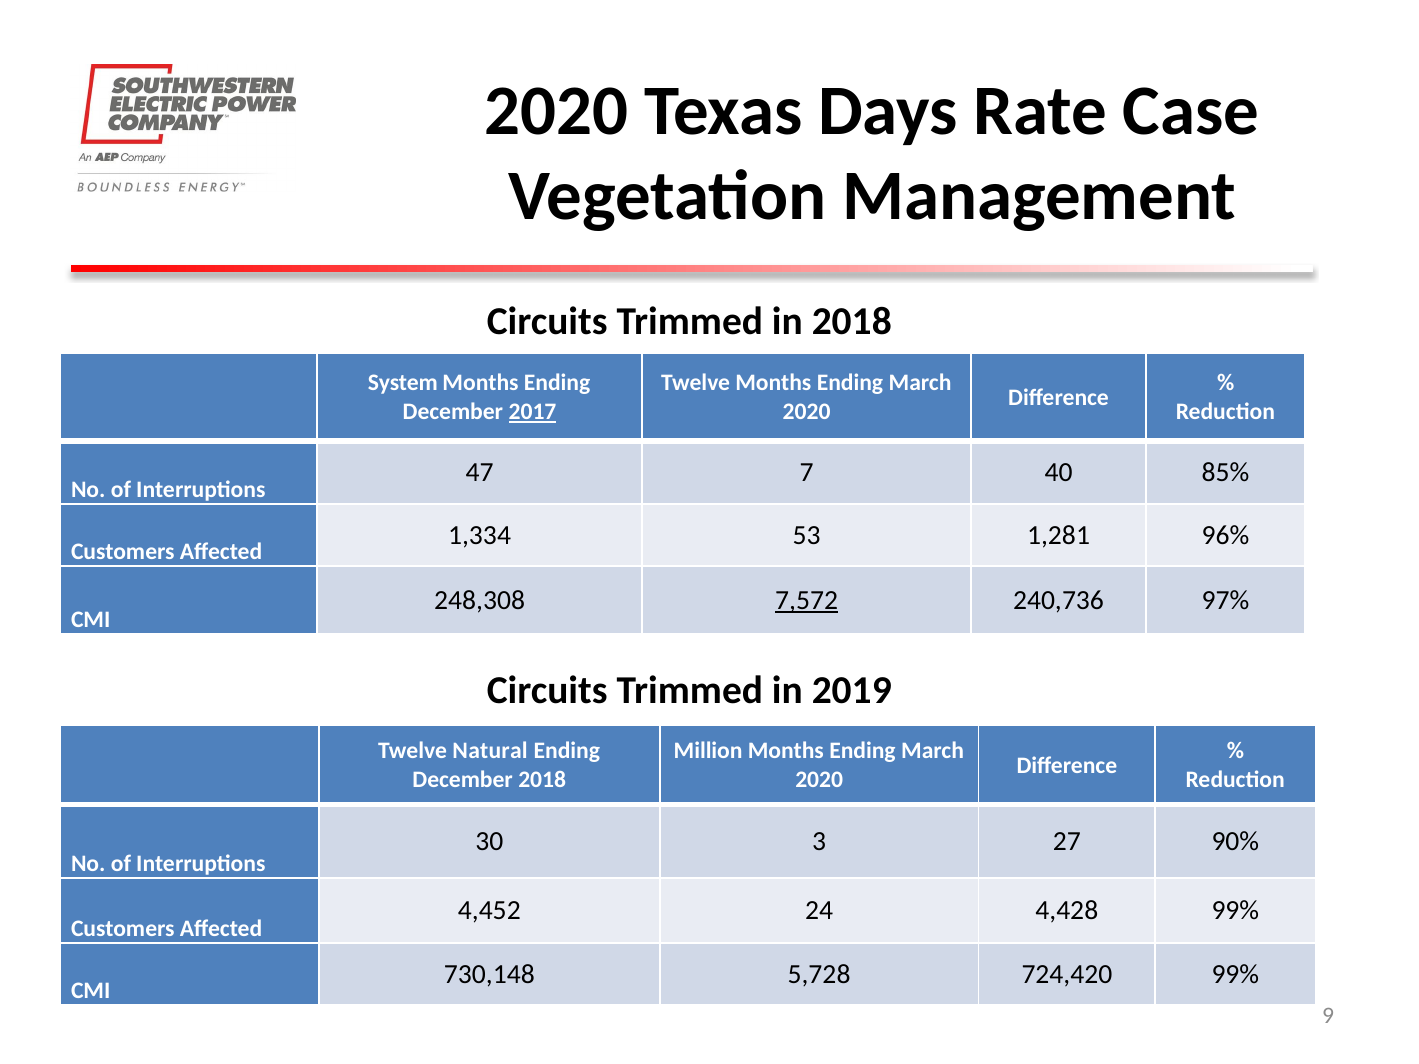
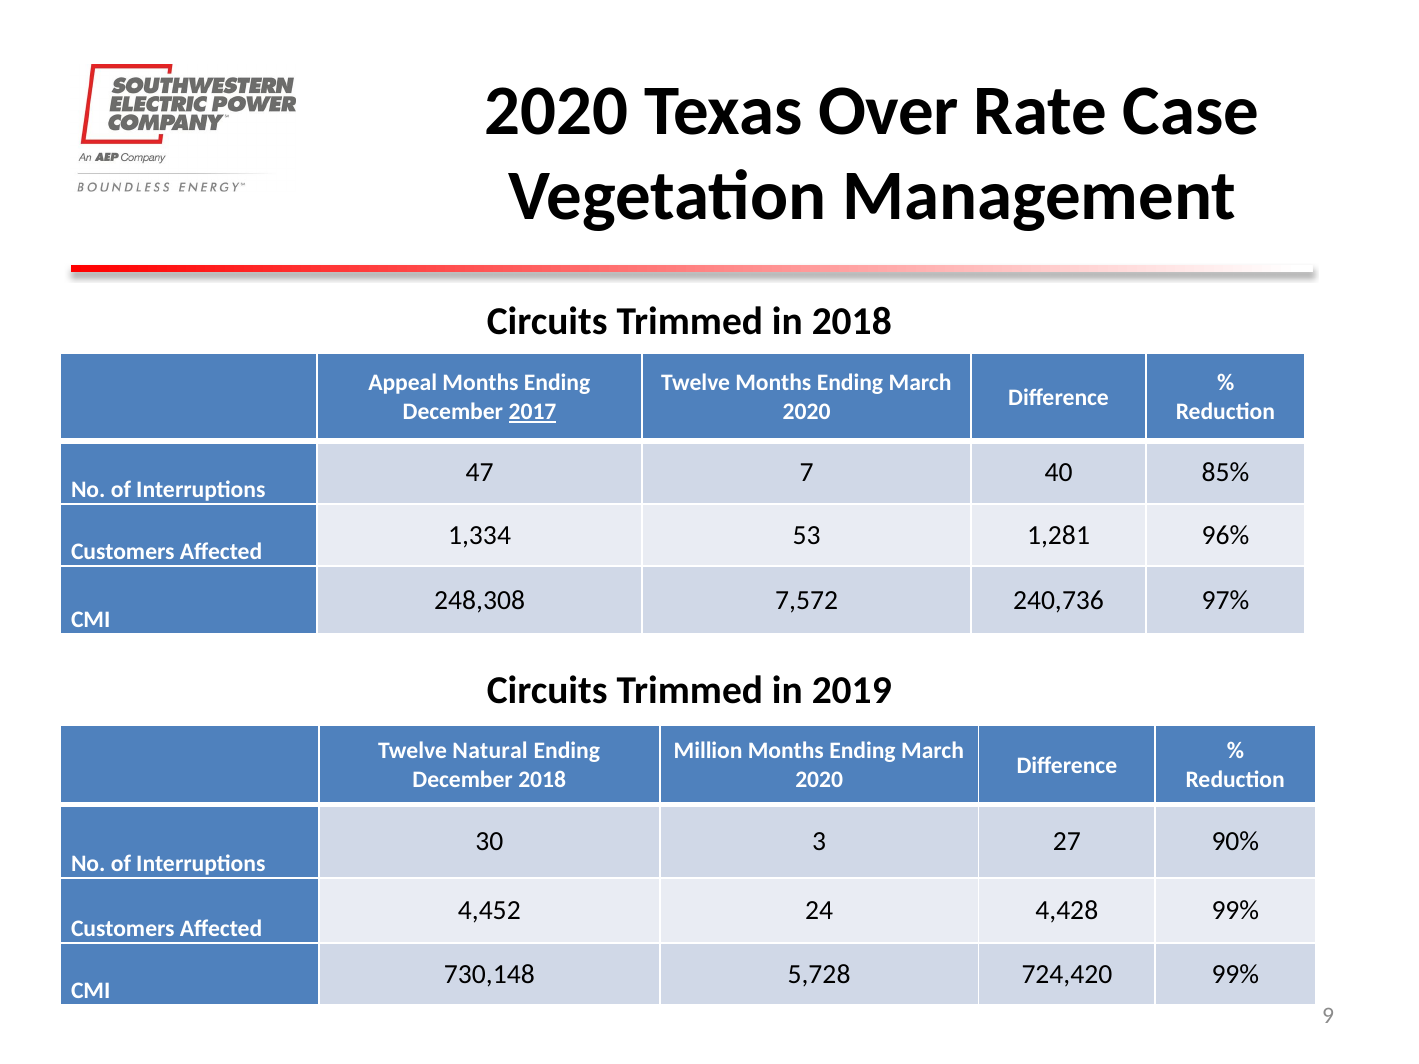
Days: Days -> Over
System: System -> Appeal
7,572 underline: present -> none
